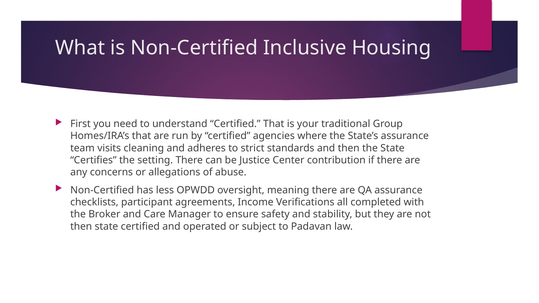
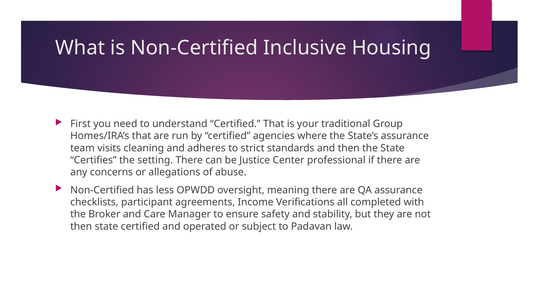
contribution: contribution -> professional
